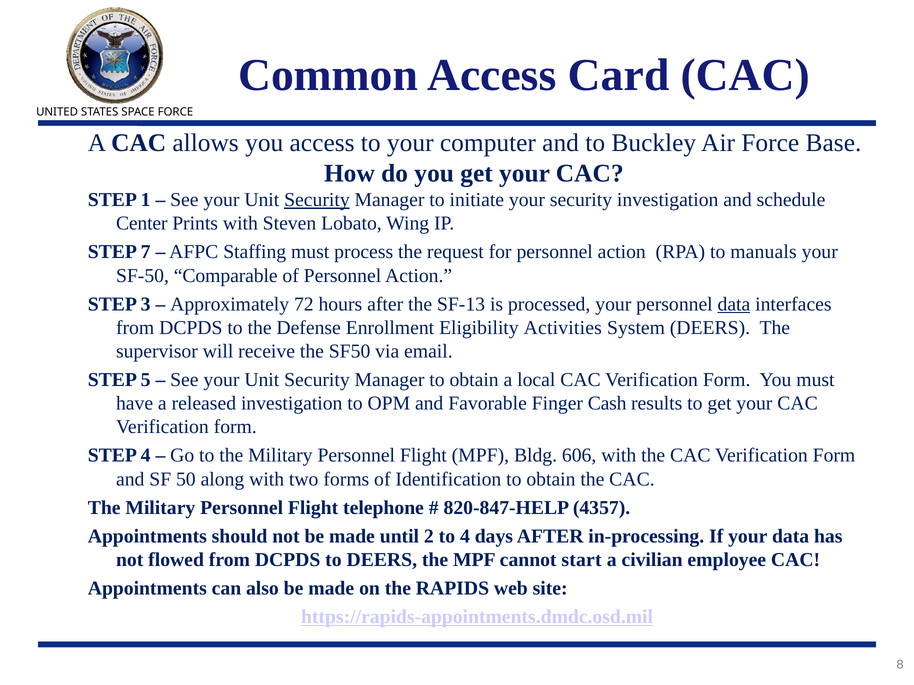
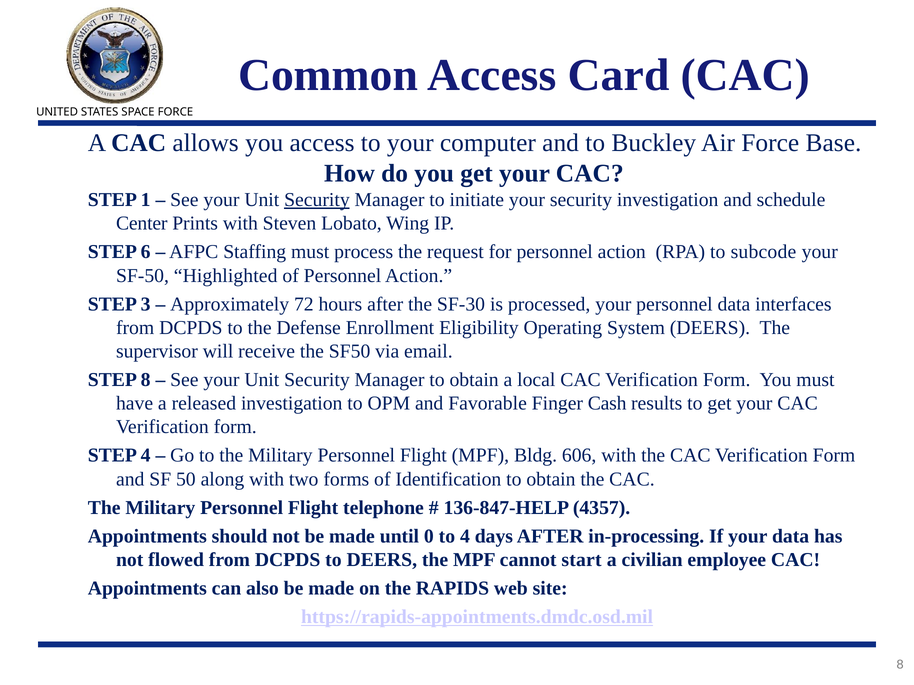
7: 7 -> 6
manuals: manuals -> subcode
Comparable: Comparable -> Highlighted
SF-13: SF-13 -> SF-30
data at (734, 304) underline: present -> none
Activities: Activities -> Operating
STEP 5: 5 -> 8
820-847-HELP: 820-847-HELP -> 136-847-HELP
2: 2 -> 0
